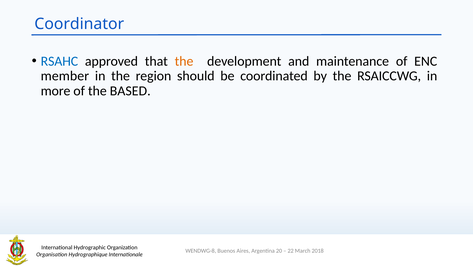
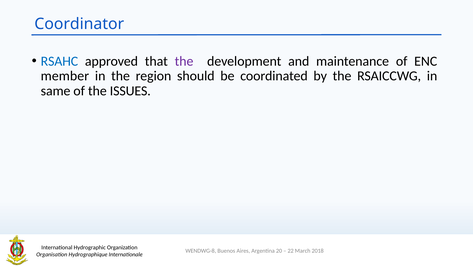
the at (184, 61) colour: orange -> purple
more: more -> same
BASED: BASED -> ISSUES
